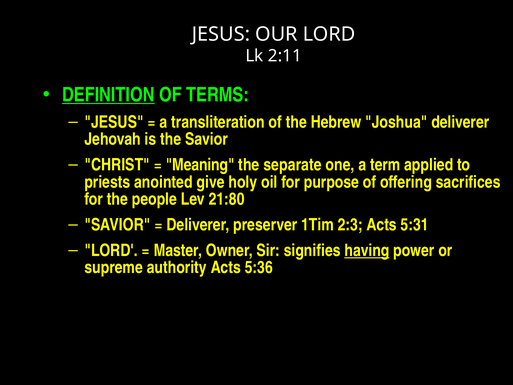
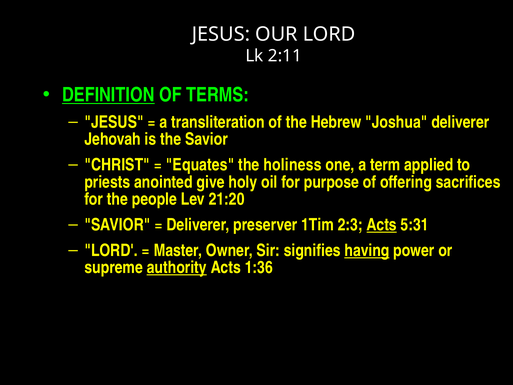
Meaning: Meaning -> Equates
separate: separate -> holiness
21:80: 21:80 -> 21:20
Acts at (382, 225) underline: none -> present
authority underline: none -> present
5:36: 5:36 -> 1:36
